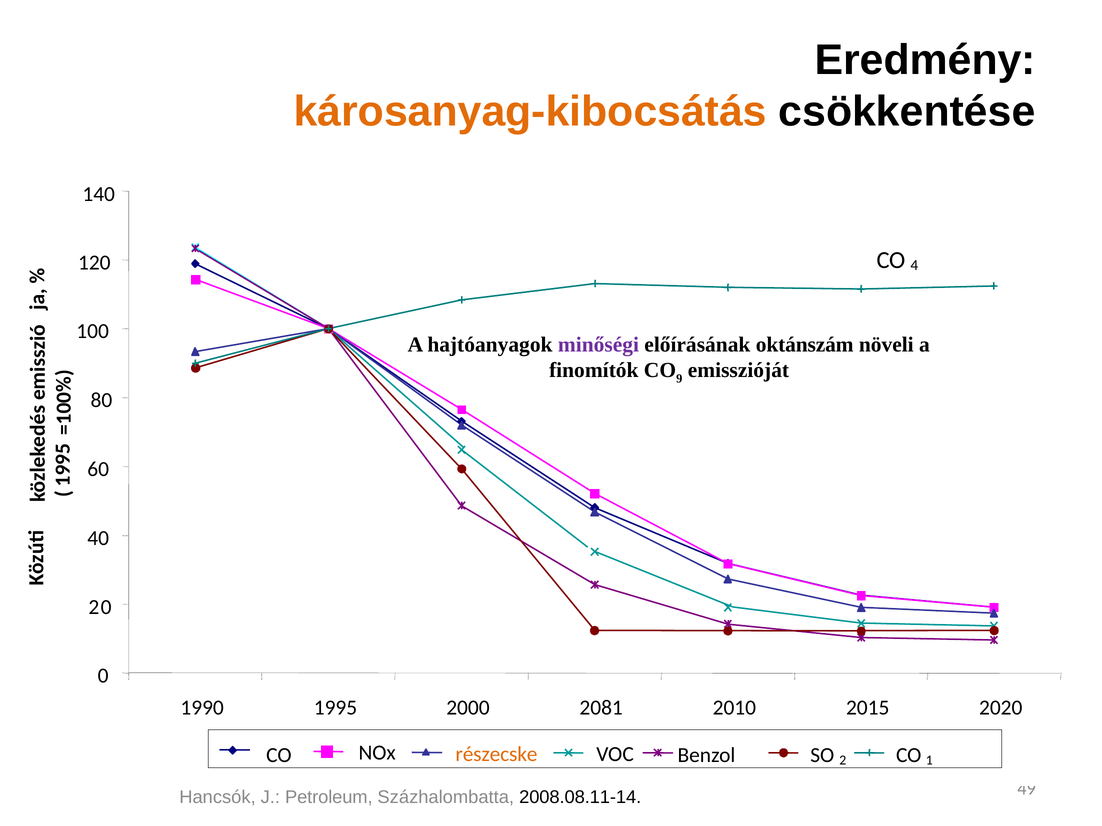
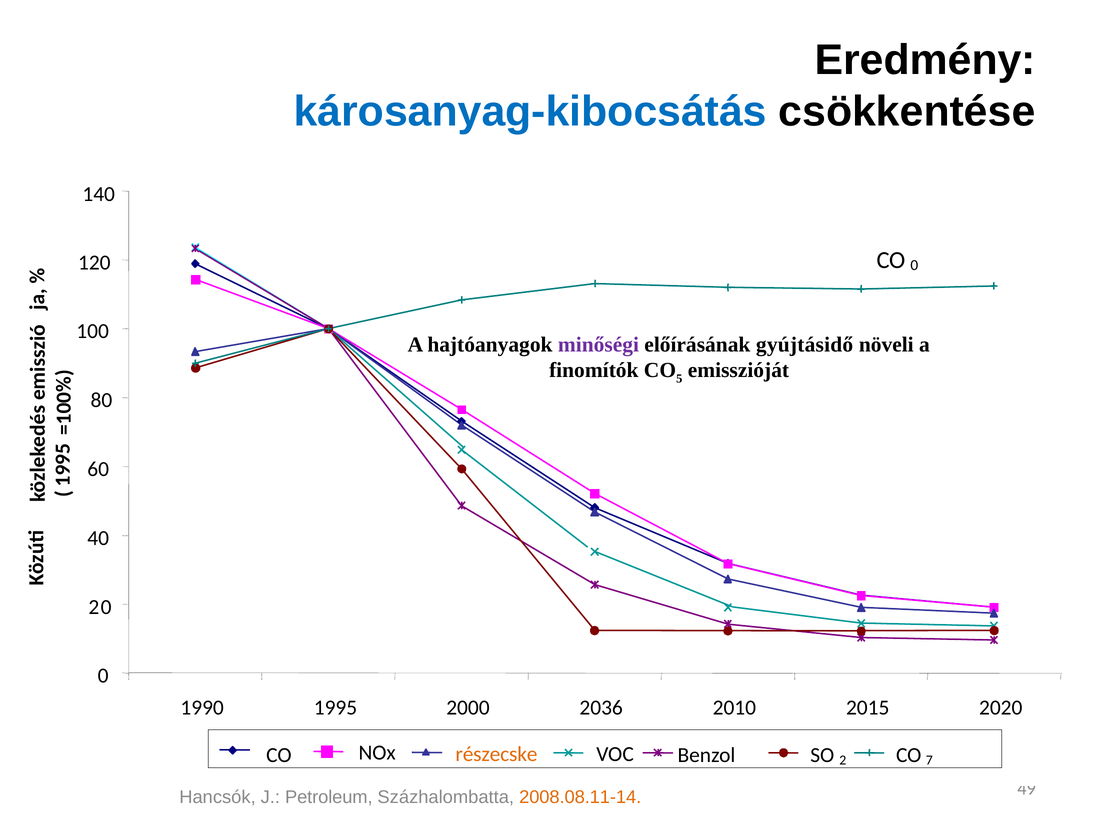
károsanyag-kibocsátás colour: orange -> blue
CO 4: 4 -> 0
oktánszám: oktánszám -> gyújtásidő
CO 9: 9 -> 5
2081: 2081 -> 2036
CO 1: 1 -> 7
2008.08.11-14 colour: black -> orange
